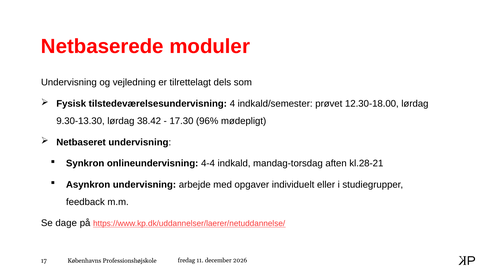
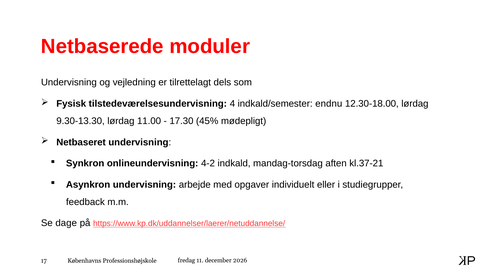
prøvet: prøvet -> endnu
38.42: 38.42 -> 11.00
96%: 96% -> 45%
4-4: 4-4 -> 4-2
kl.28-21: kl.28-21 -> kl.37-21
